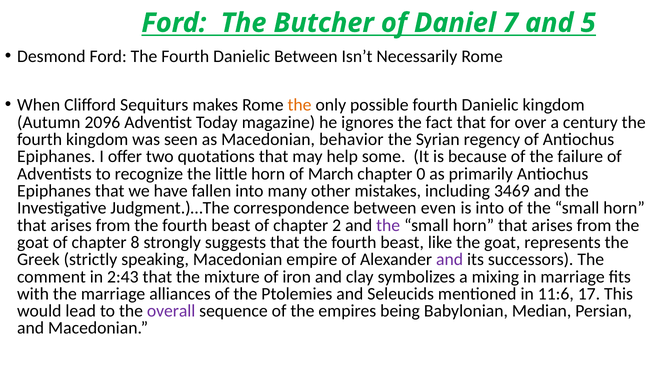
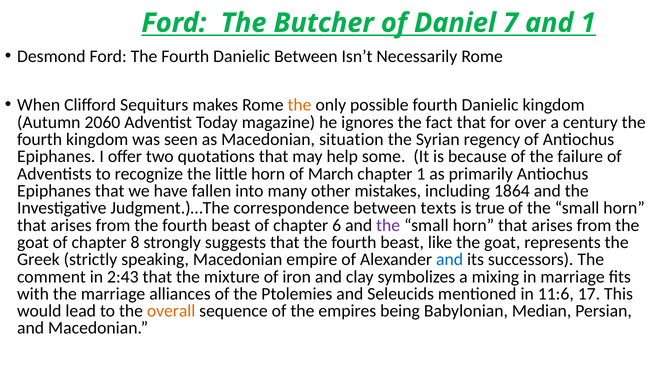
and 5: 5 -> 1
2096: 2096 -> 2060
behavior: behavior -> situation
chapter 0: 0 -> 1
3469: 3469 -> 1864
even: even -> texts
is into: into -> true
2: 2 -> 6
and at (450, 259) colour: purple -> blue
overall colour: purple -> orange
